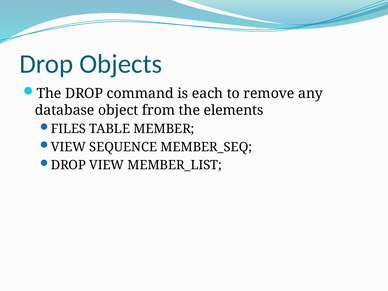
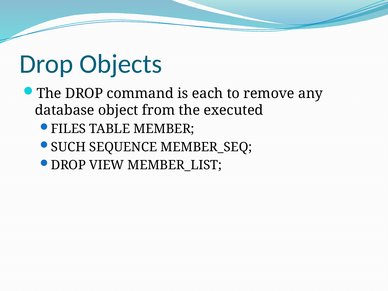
elements: elements -> executed
VIEW at (68, 147): VIEW -> SUCH
